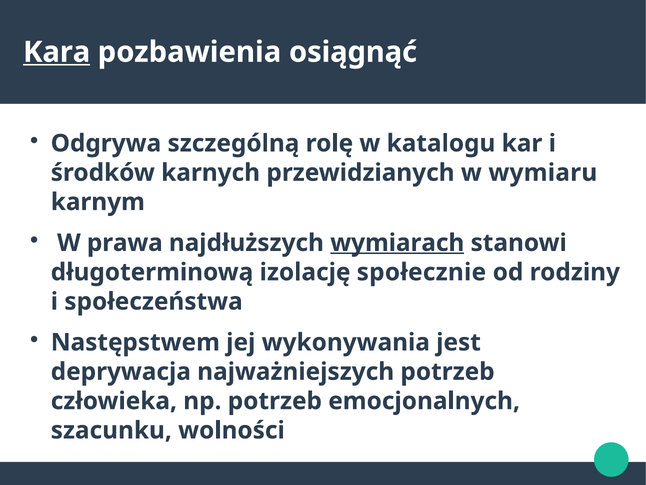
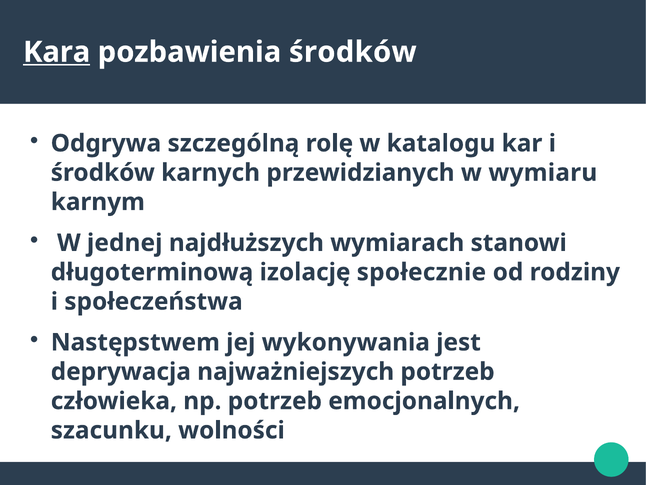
pozbawienia osiągnąć: osiągnąć -> środków
prawa: prawa -> jednej
wymiarach underline: present -> none
